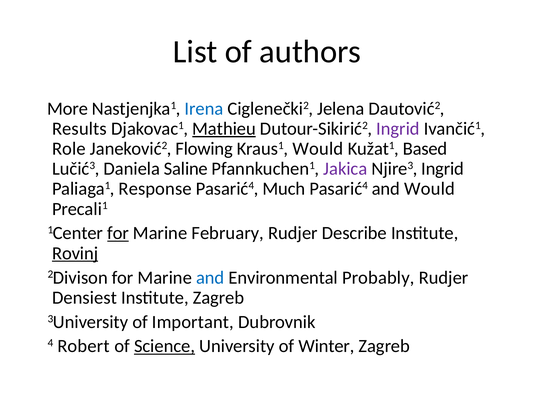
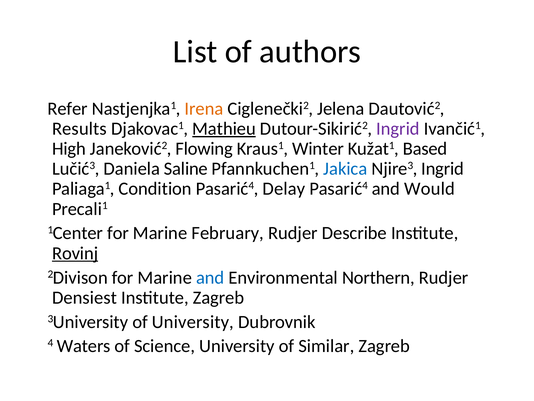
More: More -> Refer
Irena colour: blue -> orange
Role: Role -> High
Kraus1 Would: Would -> Winter
Jakica colour: purple -> blue
Response: Response -> Condition
Much: Much -> Delay
for at (118, 233) underline: present -> none
Probably: Probably -> Northern
of Important: Important -> University
Robert: Robert -> Waters
Science underline: present -> none
Winter: Winter -> Similar
